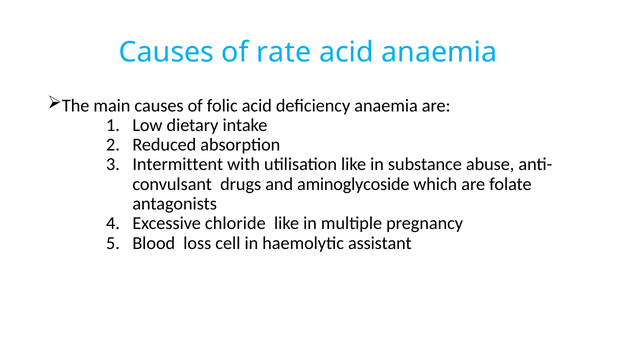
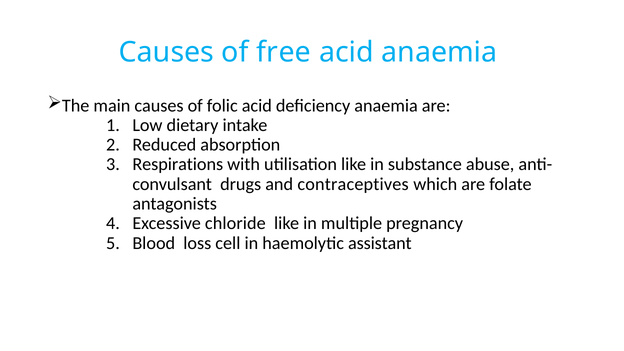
rate: rate -> free
Intermittent: Intermittent -> Respirations
aminoglycoside: aminoglycoside -> contraceptives
